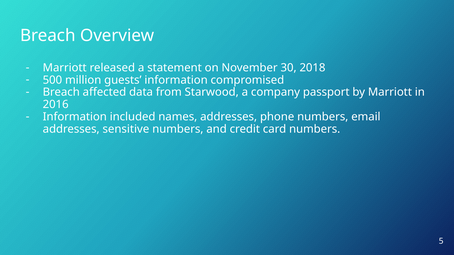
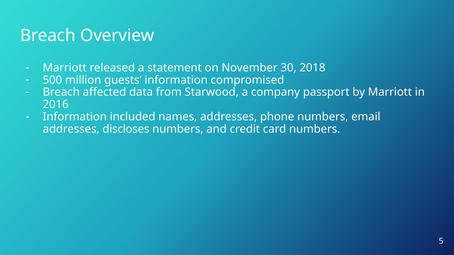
sensitive: sensitive -> discloses
